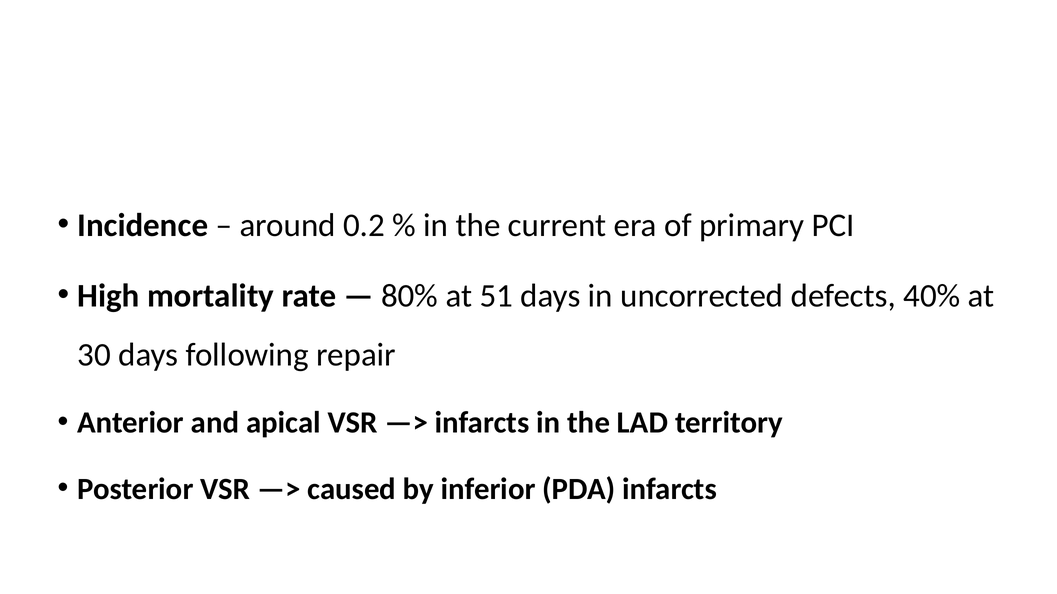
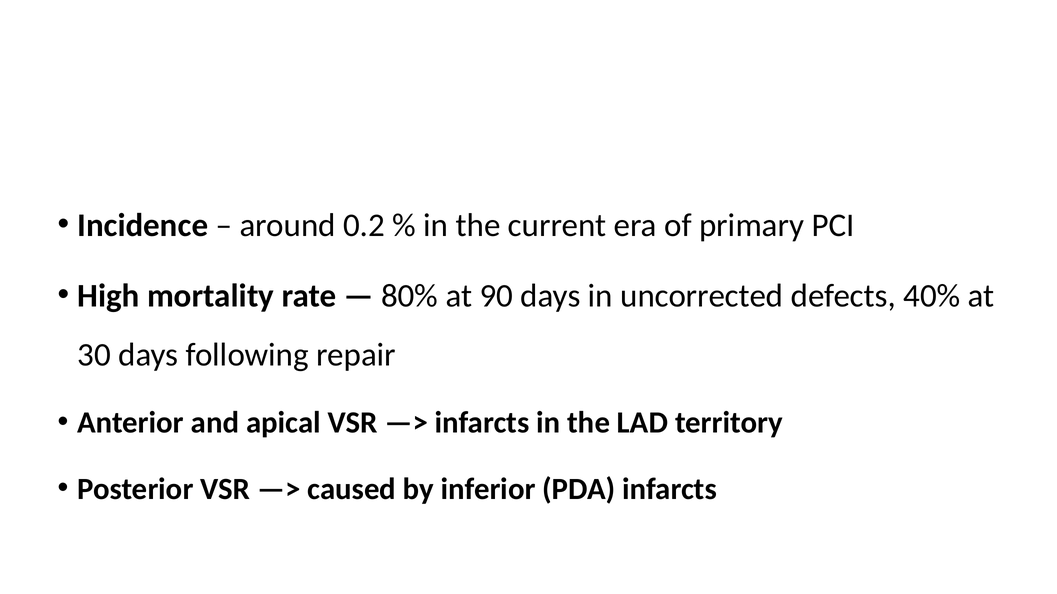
51: 51 -> 90
